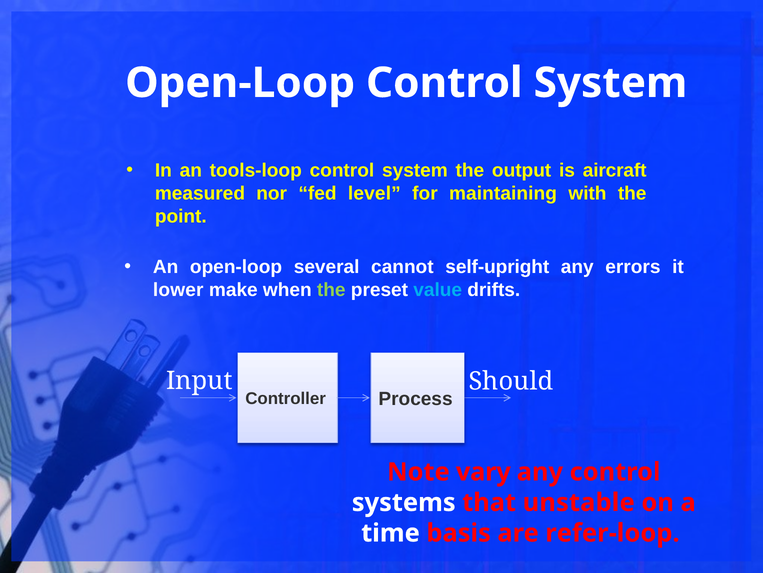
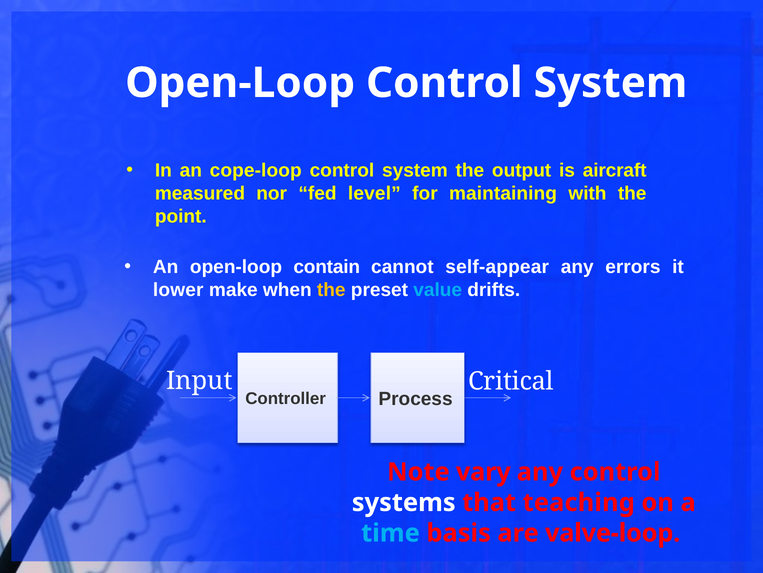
tools-loop: tools-loop -> cope-loop
several: several -> contain
self-upright: self-upright -> self-appear
the at (331, 289) colour: light green -> yellow
Should: Should -> Critical
unstable: unstable -> teaching
time colour: white -> light blue
refer-loop: refer-loop -> valve-loop
